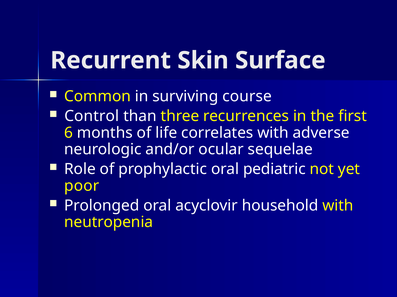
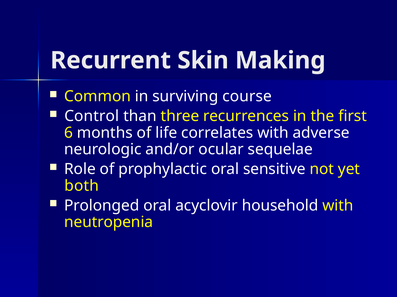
Surface: Surface -> Making
pediatric: pediatric -> sensitive
poor: poor -> both
